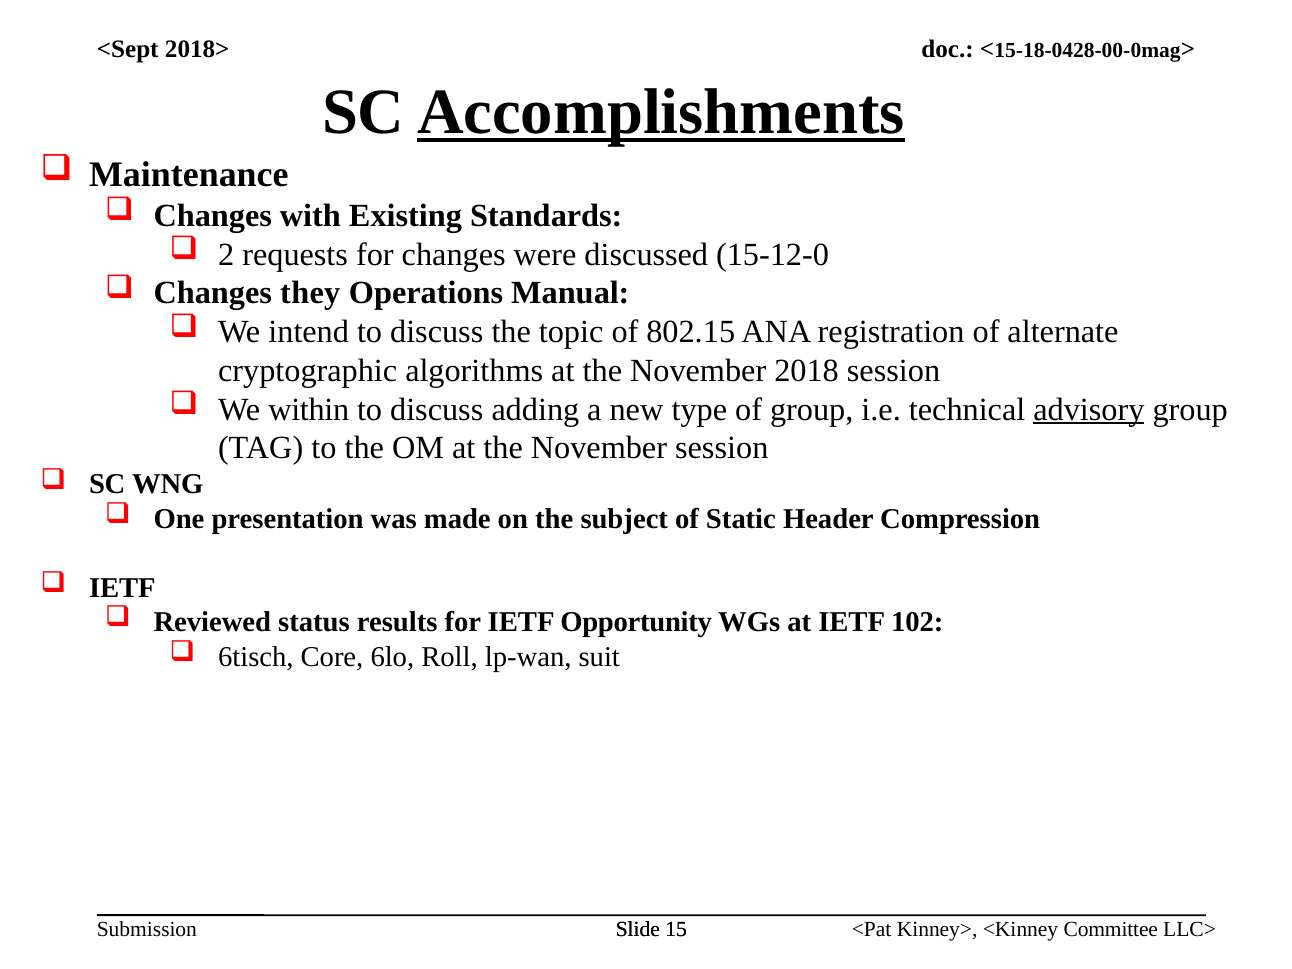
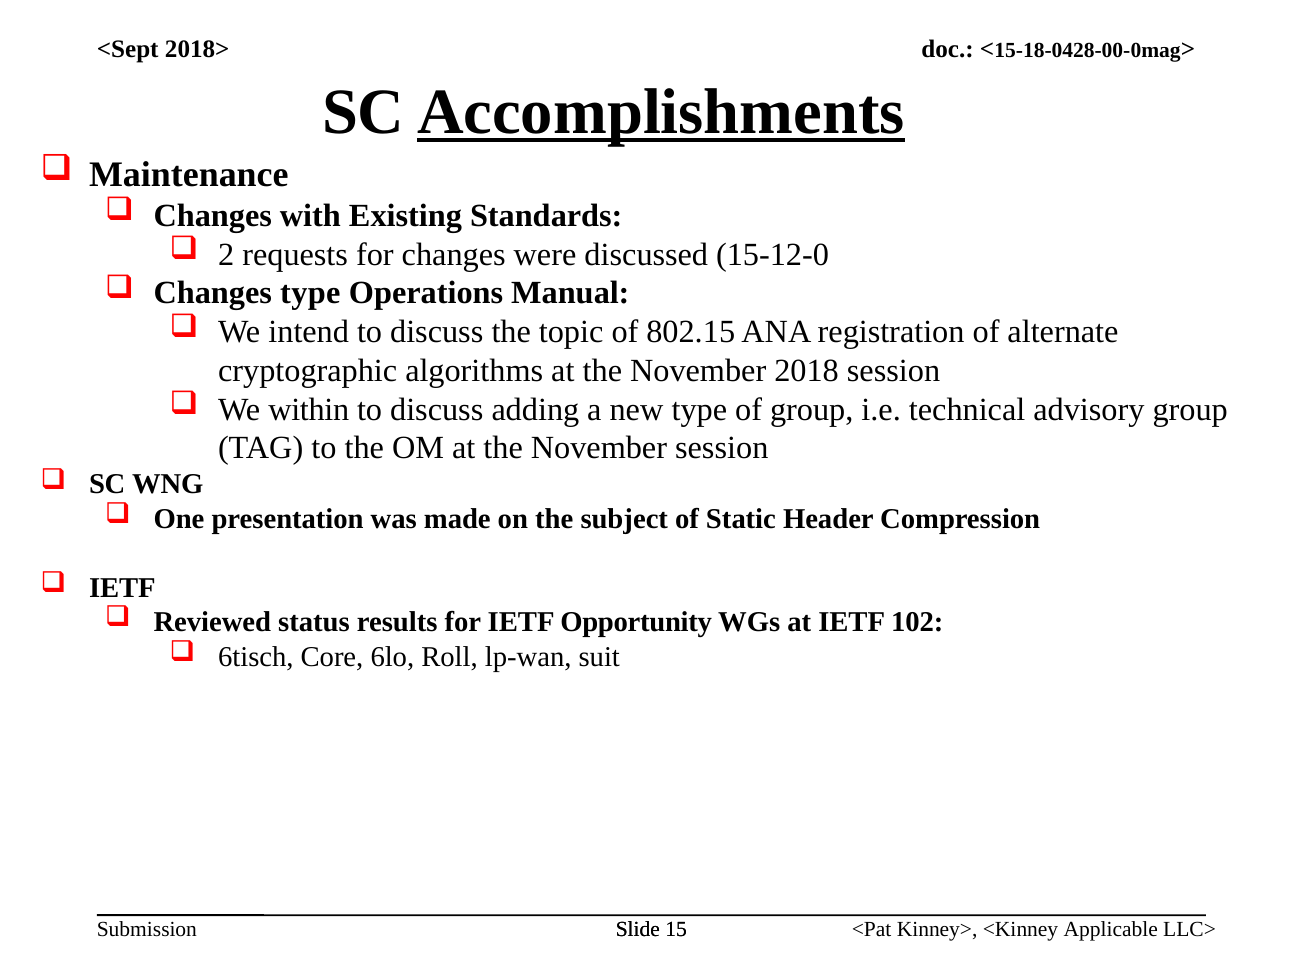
Changes they: they -> type
advisory underline: present -> none
Committee: Committee -> Applicable
